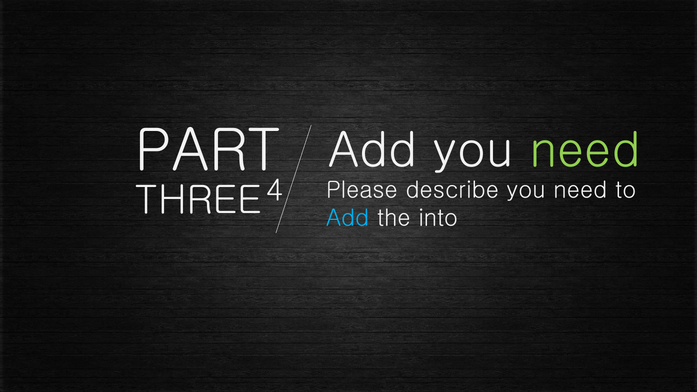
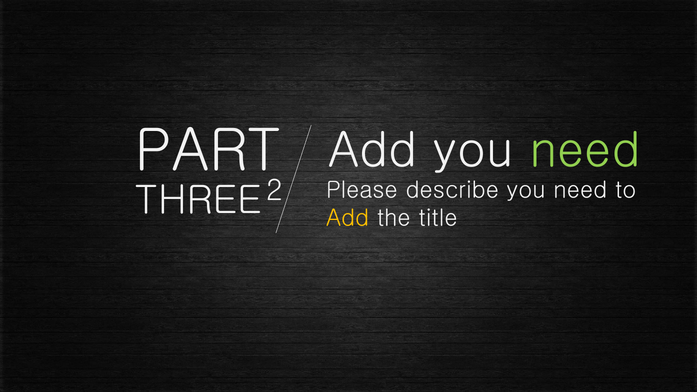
4: 4 -> 2
Add at (348, 218) colour: light blue -> yellow
into: into -> title
